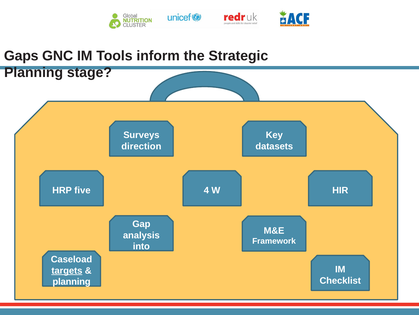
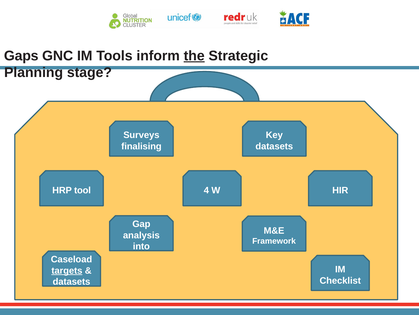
the underline: none -> present
direction: direction -> finalising
five: five -> tool
planning at (72, 281): planning -> datasets
